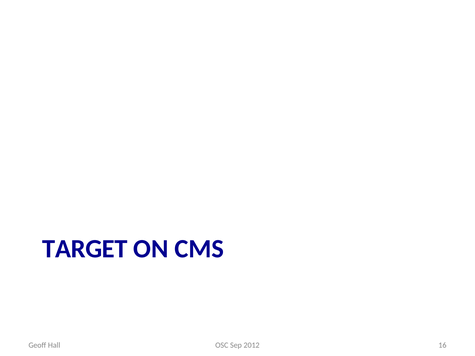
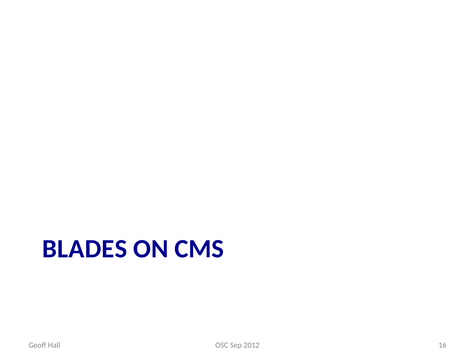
TARGET: TARGET -> BLADES
